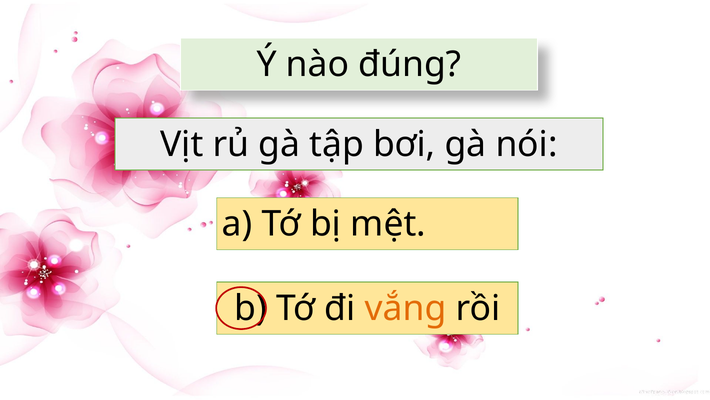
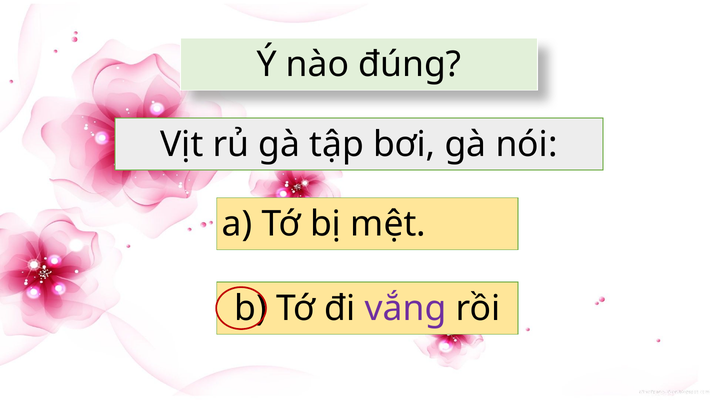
vắng colour: orange -> purple
